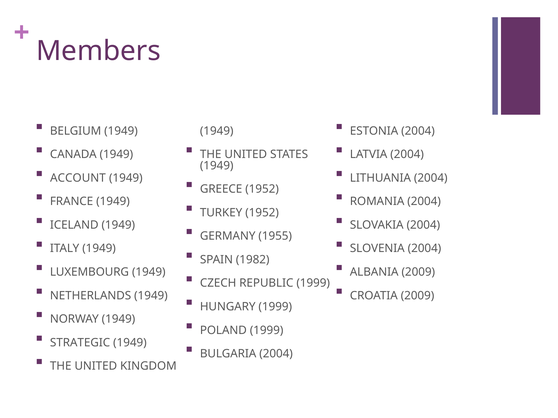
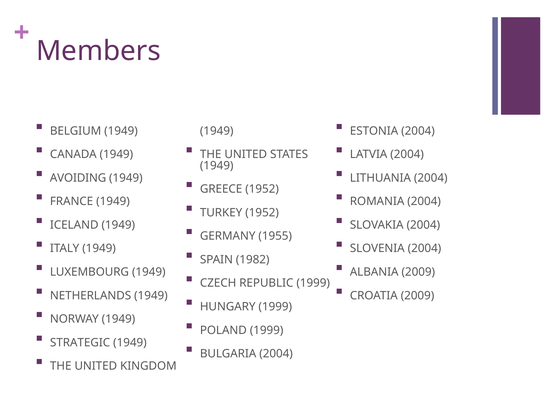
ACCOUNT: ACCOUNT -> AVOIDING
